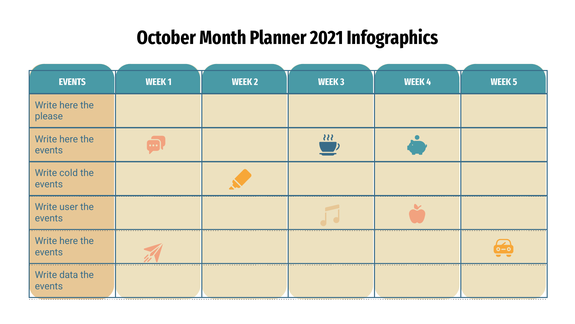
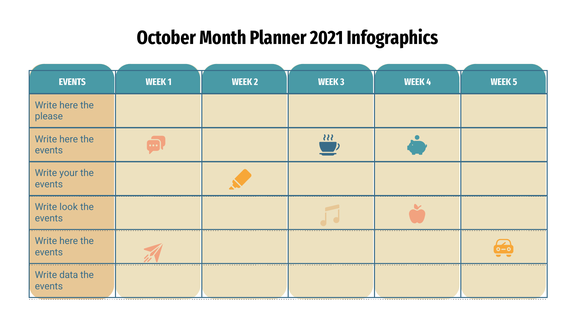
cold: cold -> your
user: user -> look
